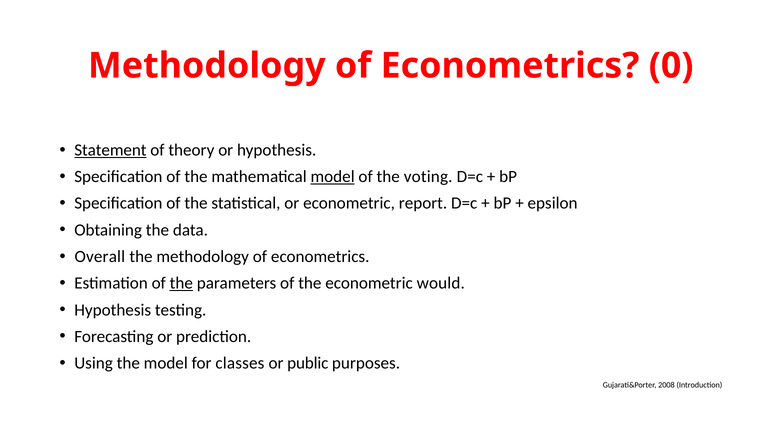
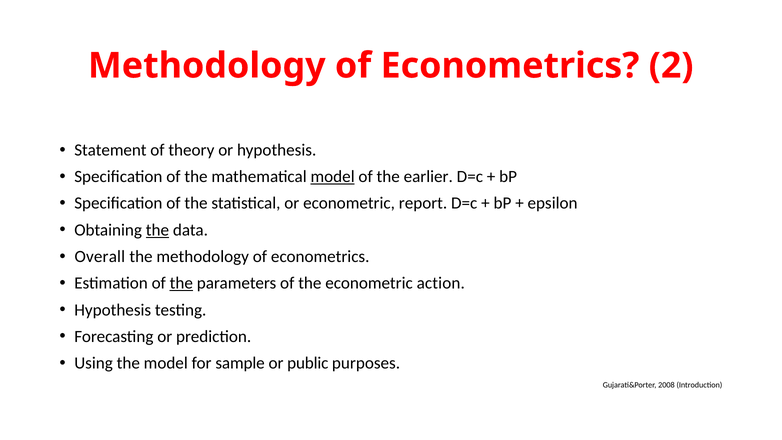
0: 0 -> 2
Statement underline: present -> none
voting: voting -> earlier
the at (157, 230) underline: none -> present
would: would -> action
classes: classes -> sample
